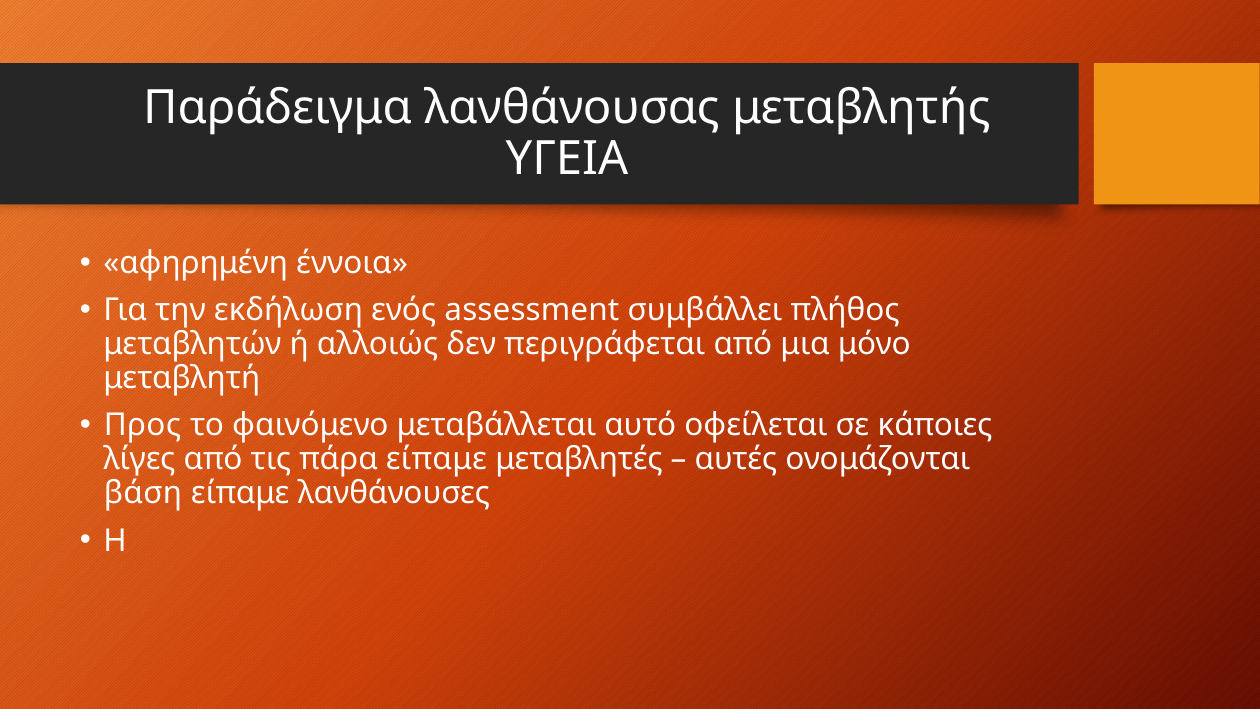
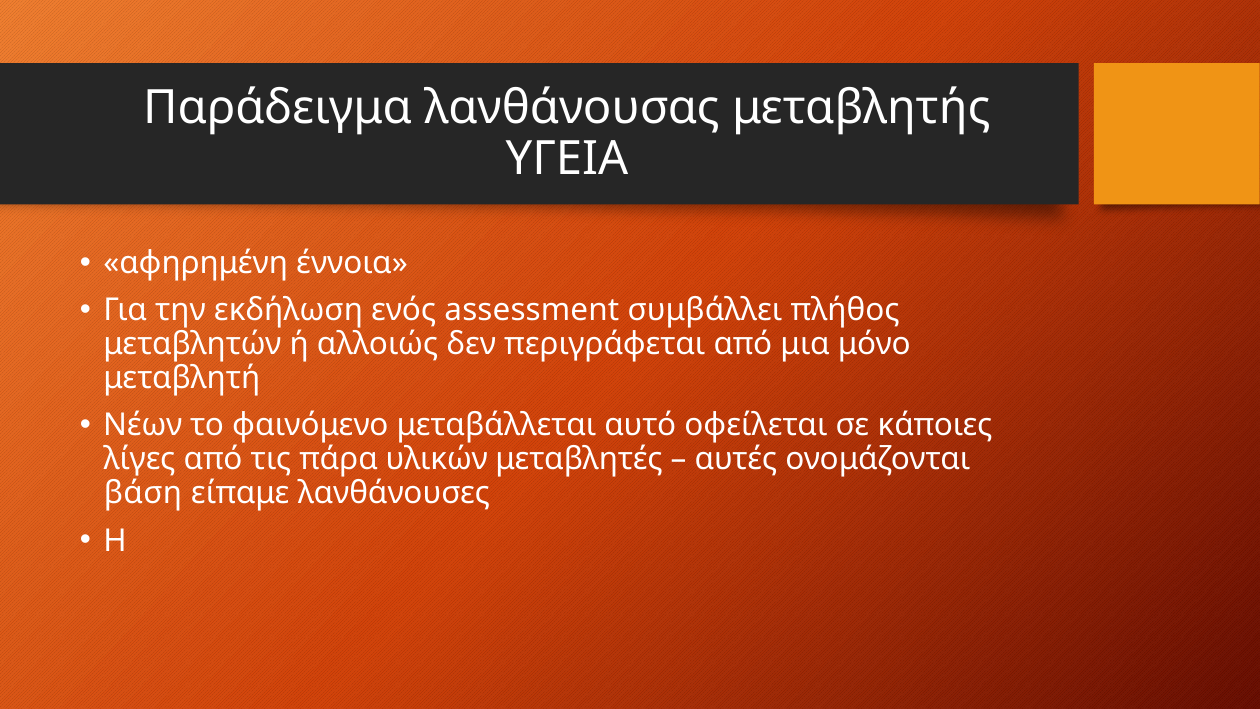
Προς: Προς -> Νέων
πάρα είπαμε: είπαμε -> υλικών
